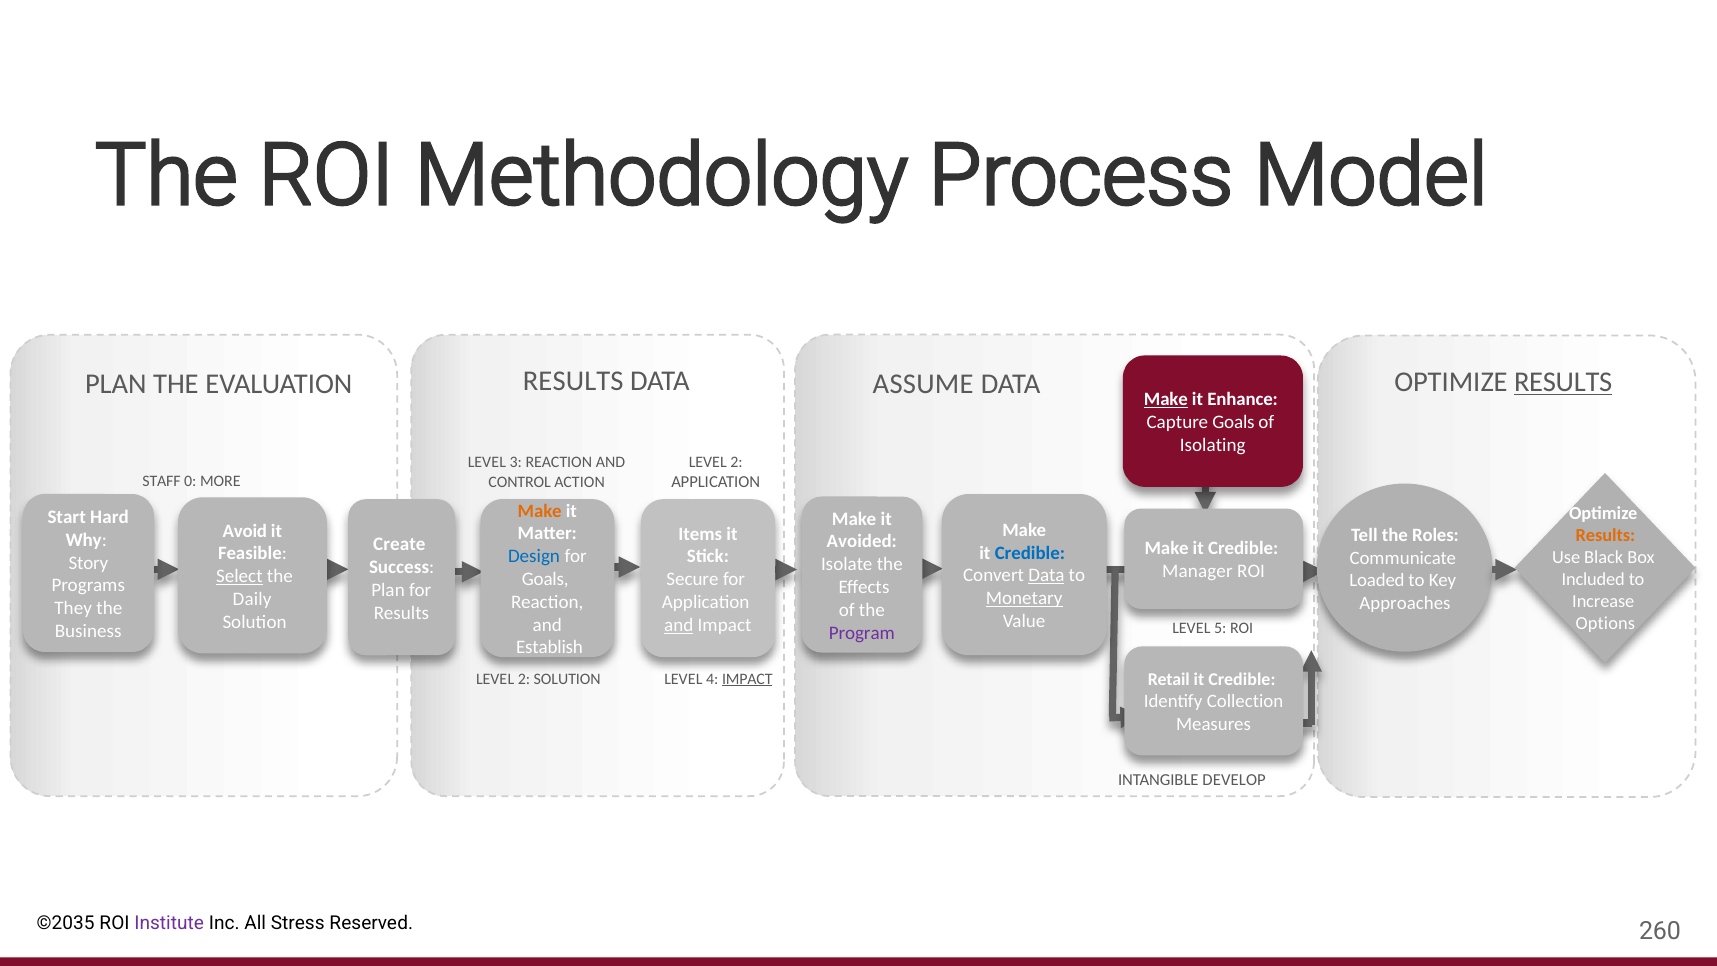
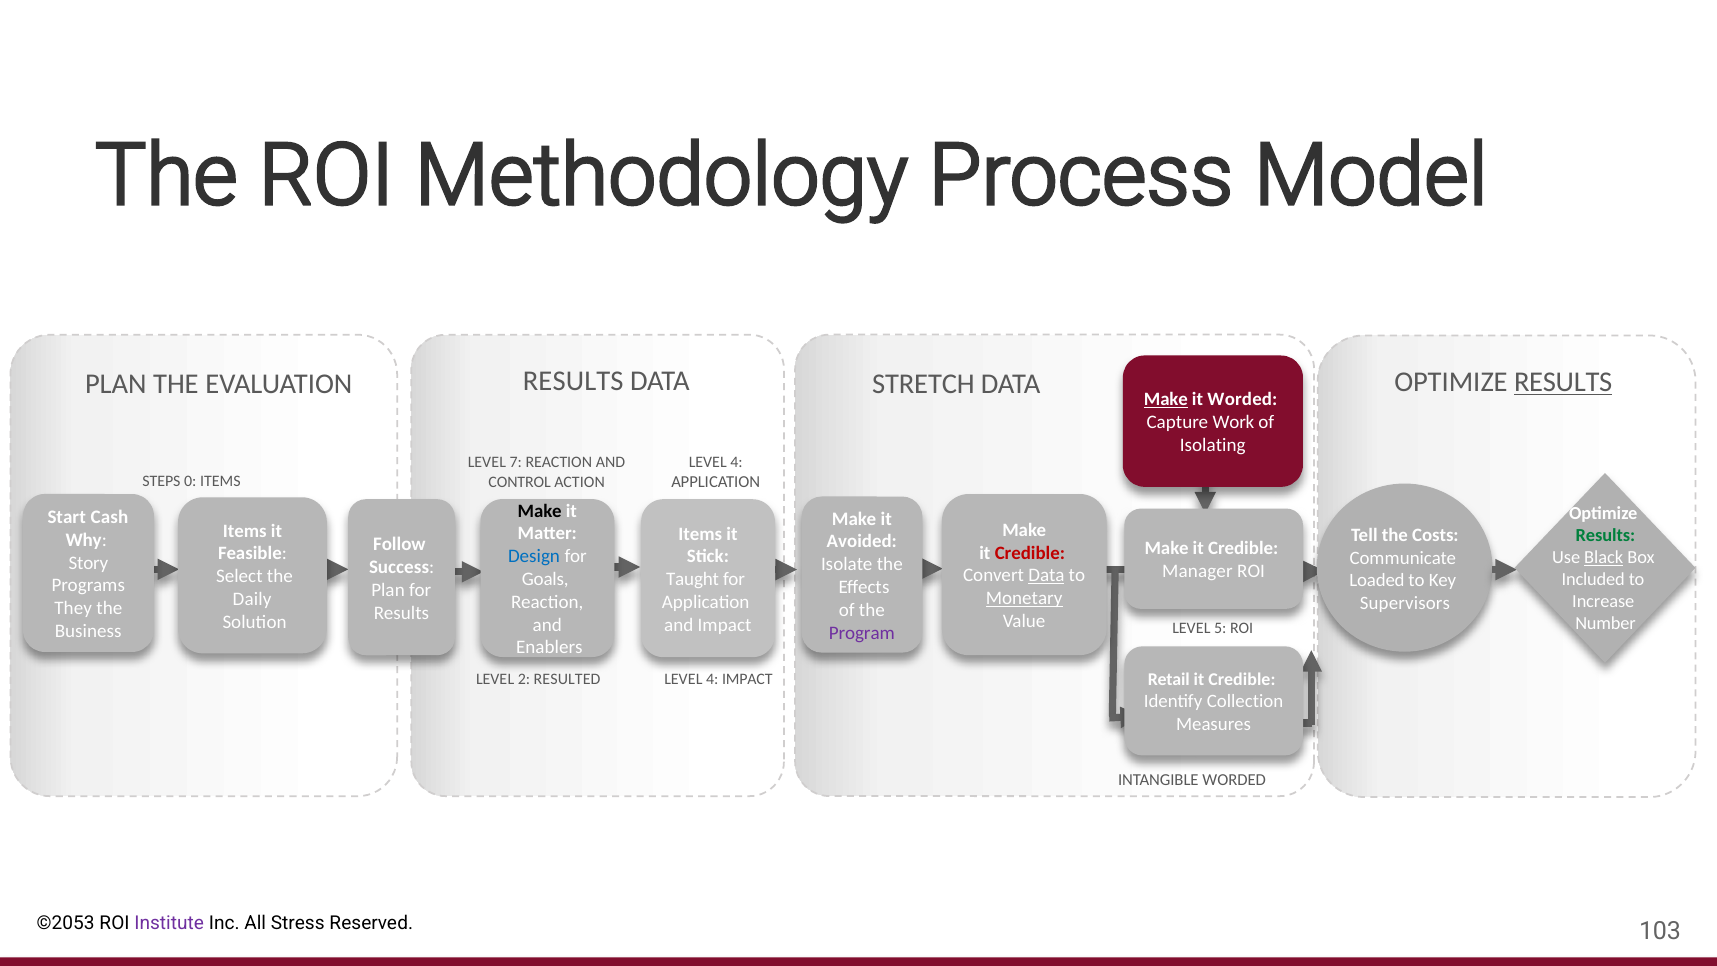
ASSUME: ASSUME -> STRETCH
it Enhance: Enhance -> Worded
Capture Goals: Goals -> Work
3: 3 -> 7
2 at (737, 463): 2 -> 4
STAFF: STAFF -> STEPS
0 MORE: MORE -> ITEMS
Make at (540, 511) colour: orange -> black
Hard: Hard -> Cash
Avoid at (245, 531): Avoid -> Items
Roles: Roles -> Costs
Results at (1605, 536) colour: orange -> green
Create: Create -> Follow
Credible at (1030, 553) colour: blue -> red
Black underline: none -> present
Select underline: present -> none
Secure: Secure -> Taught
Approaches: Approaches -> Supervisors
Options: Options -> Number
and at (679, 625) underline: present -> none
Establish: Establish -> Enablers
2 SOLUTION: SOLUTION -> RESULTED
IMPACT at (747, 679) underline: present -> none
INTANGIBLE DEVELOP: DEVELOP -> WORDED
©2035: ©2035 -> ©2053
260: 260 -> 103
